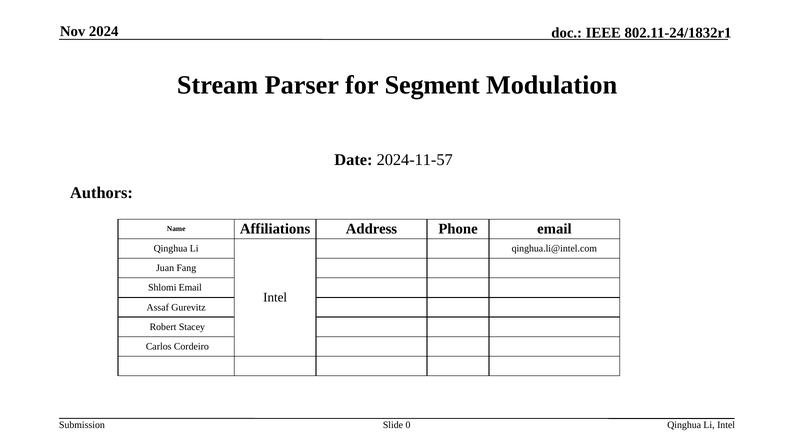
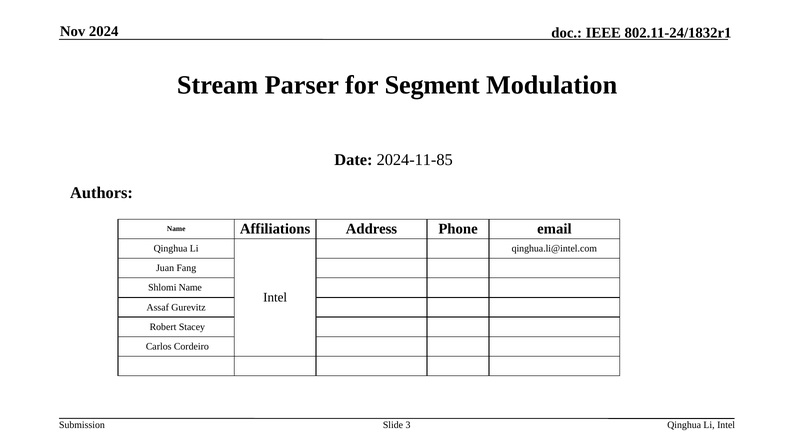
2024-11-57: 2024-11-57 -> 2024-11-85
Shlomi Email: Email -> Name
0: 0 -> 3
